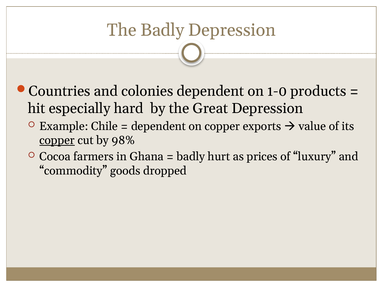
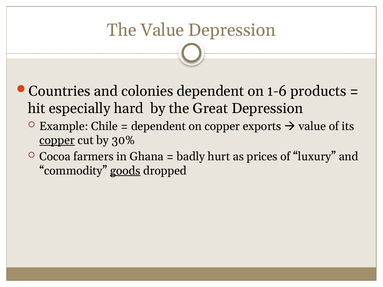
The Badly: Badly -> Value
1-0: 1-0 -> 1-6
98%: 98% -> 30%
goods underline: none -> present
